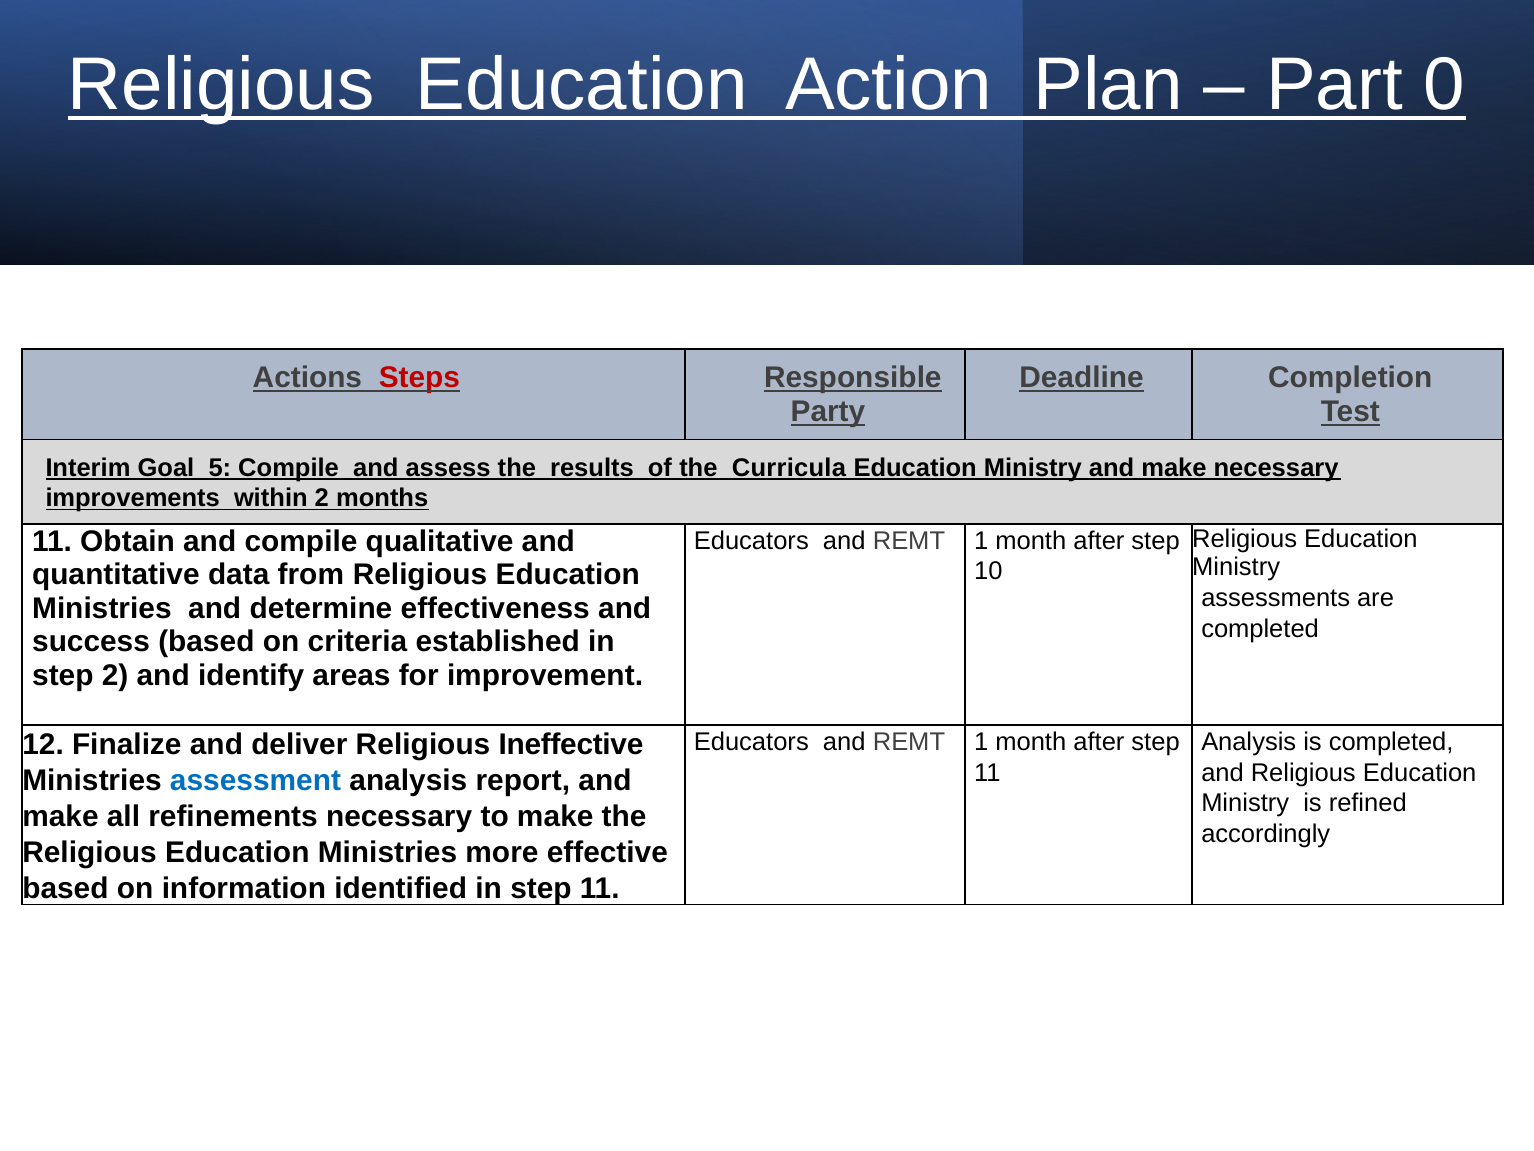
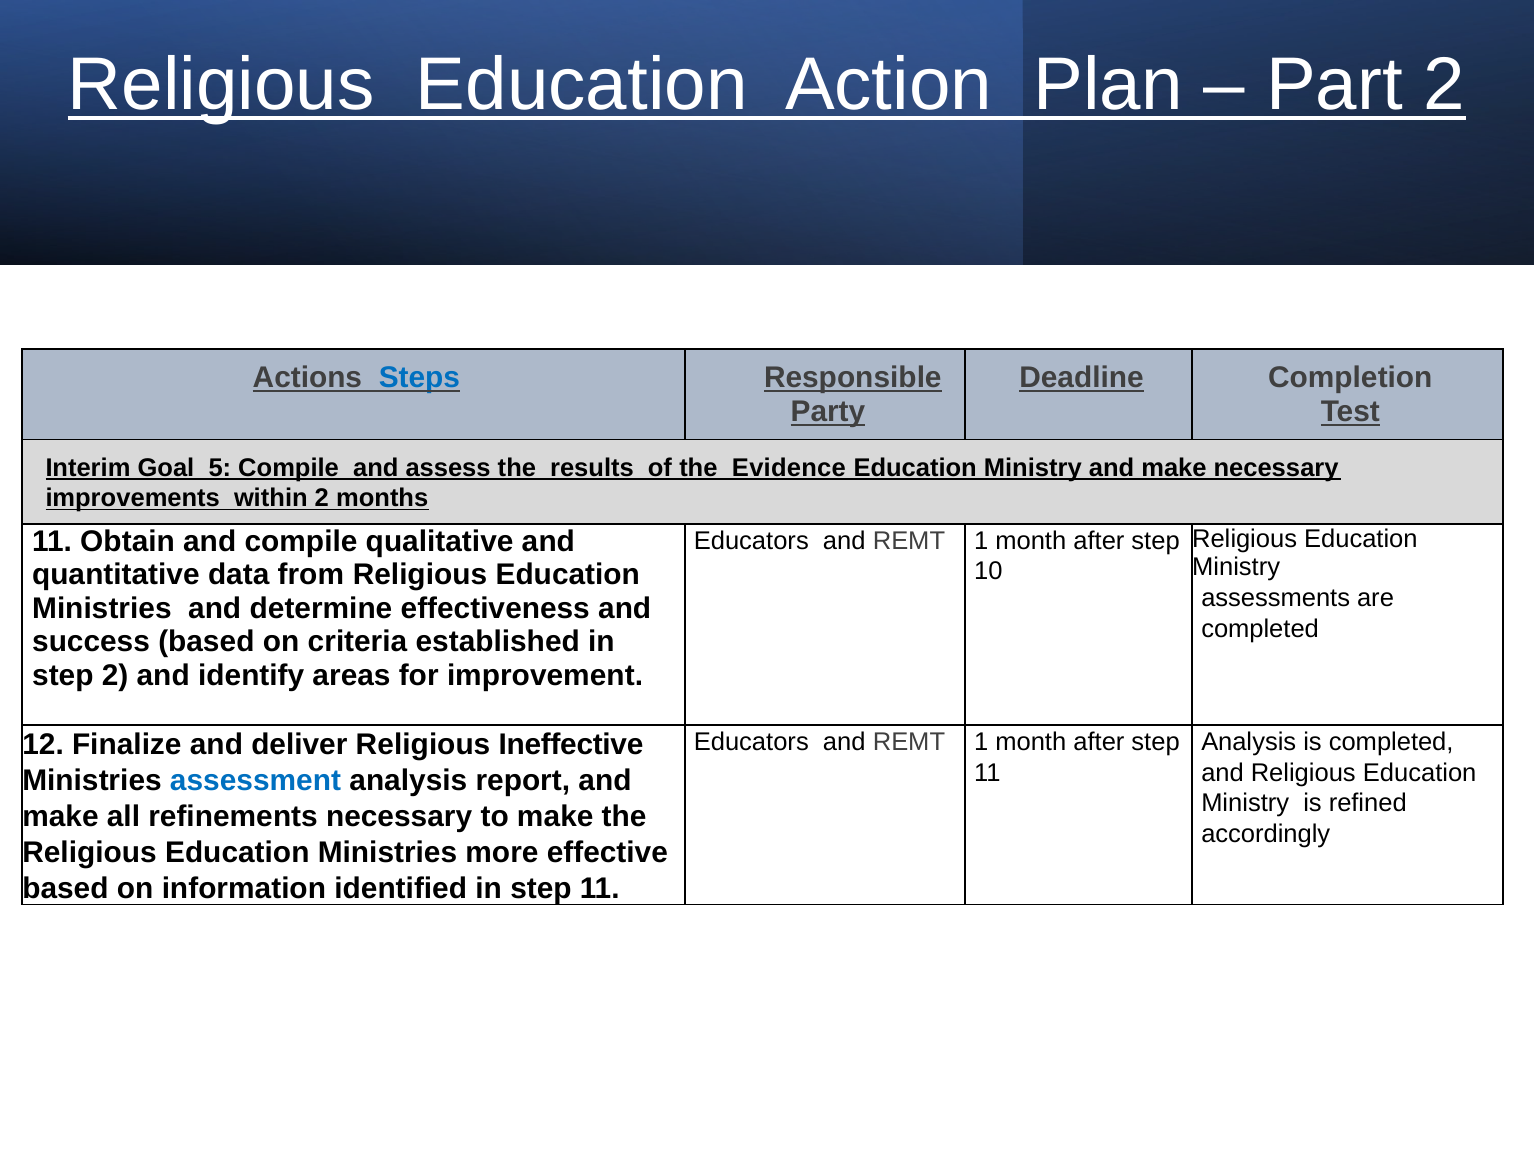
Part 0: 0 -> 2
Steps colour: red -> blue
Curricula: Curricula -> Evidence
